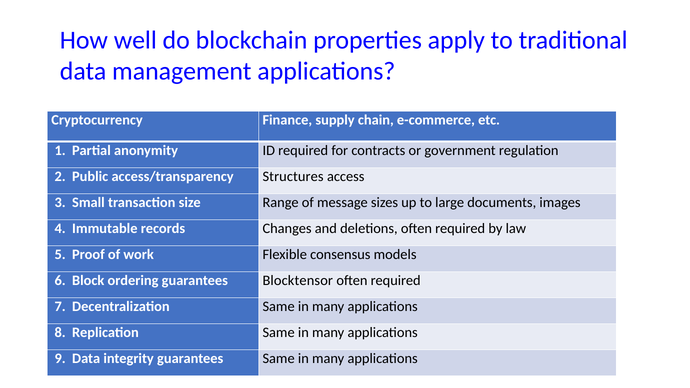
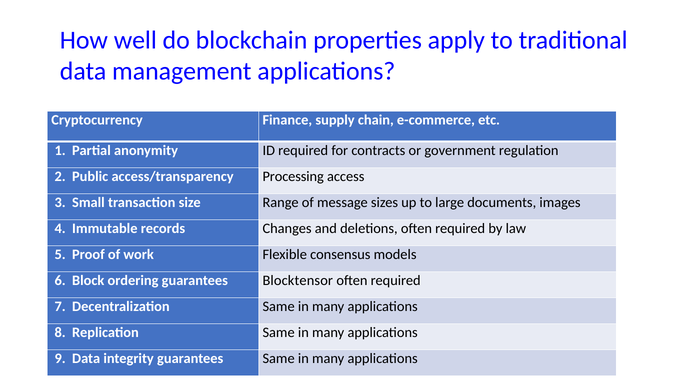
Structures: Structures -> Processing
